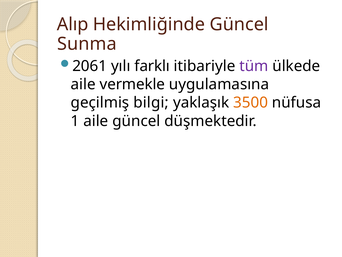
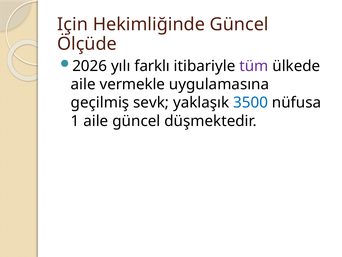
Alıp: Alıp -> Için
Sunma: Sunma -> Ölçüde
2061: 2061 -> 2026
bilgi: bilgi -> sevk
3500 colour: orange -> blue
